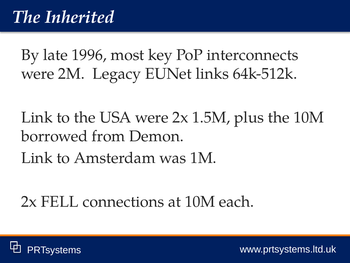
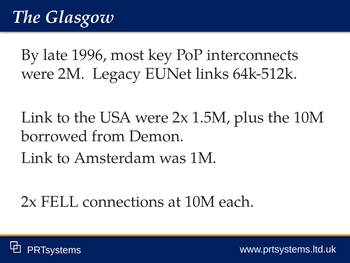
Inherited: Inherited -> Glasgow
